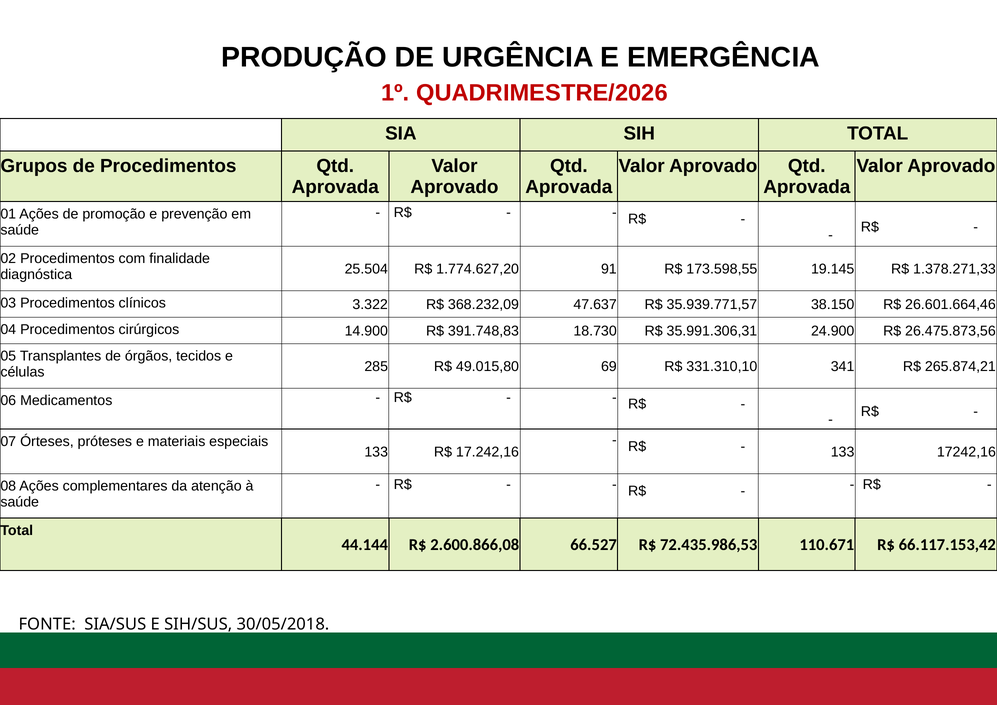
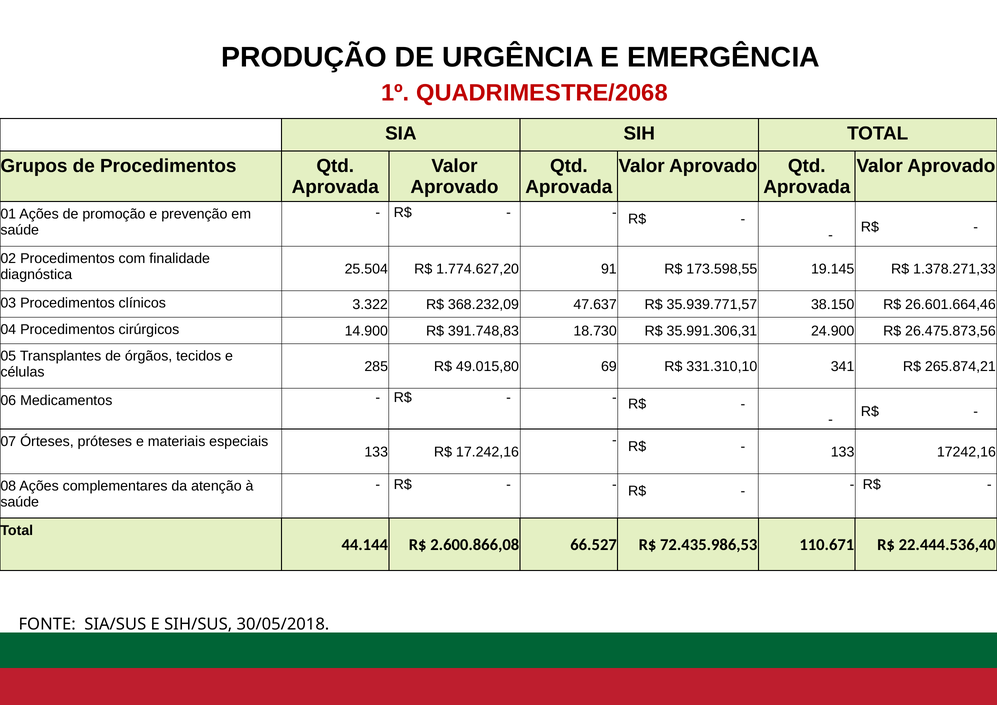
QUADRIMESTRE/2026: QUADRIMESTRE/2026 -> QUADRIMESTRE/2068
66.117.153,42: 66.117.153,42 -> 22.444.536,40
